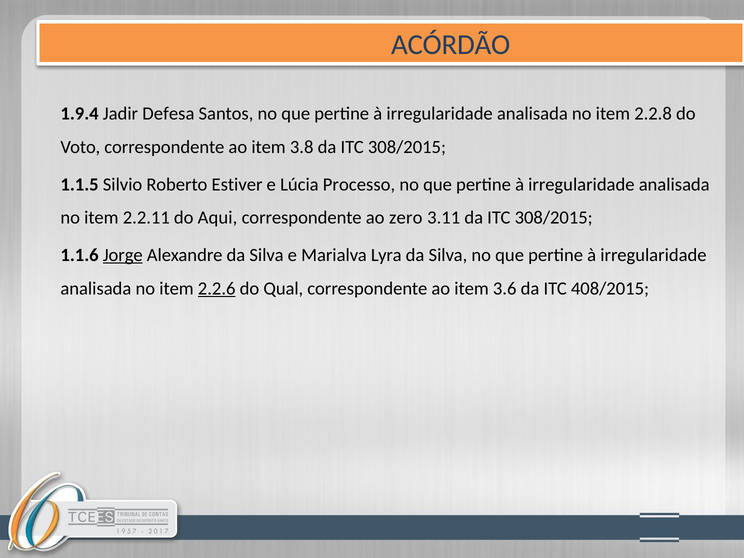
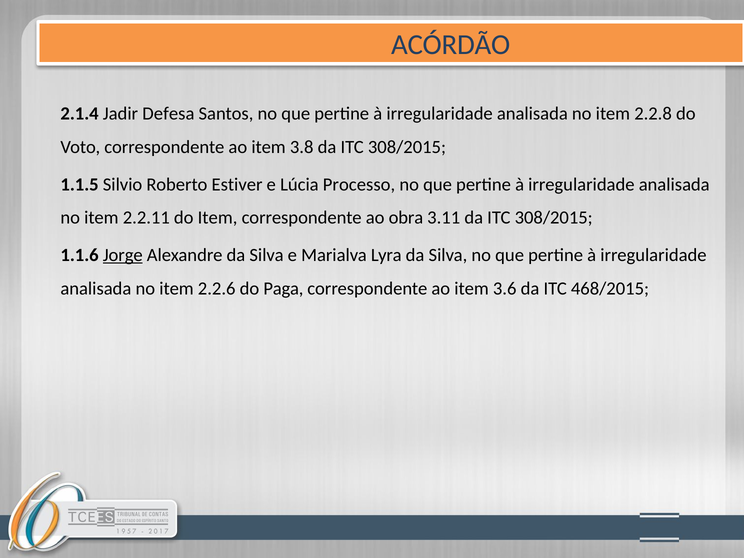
1.9.4: 1.9.4 -> 2.1.4
do Aqui: Aqui -> Item
zero: zero -> obra
2.2.6 underline: present -> none
Qual: Qual -> Paga
408/2015: 408/2015 -> 468/2015
